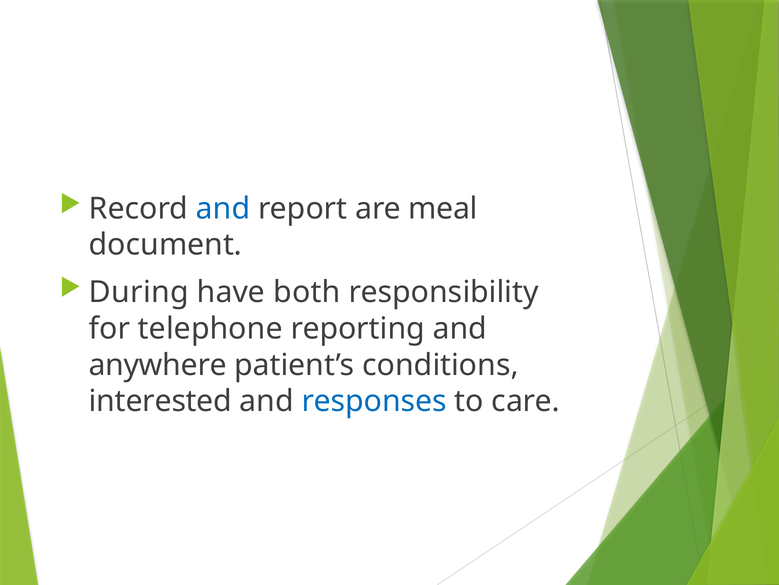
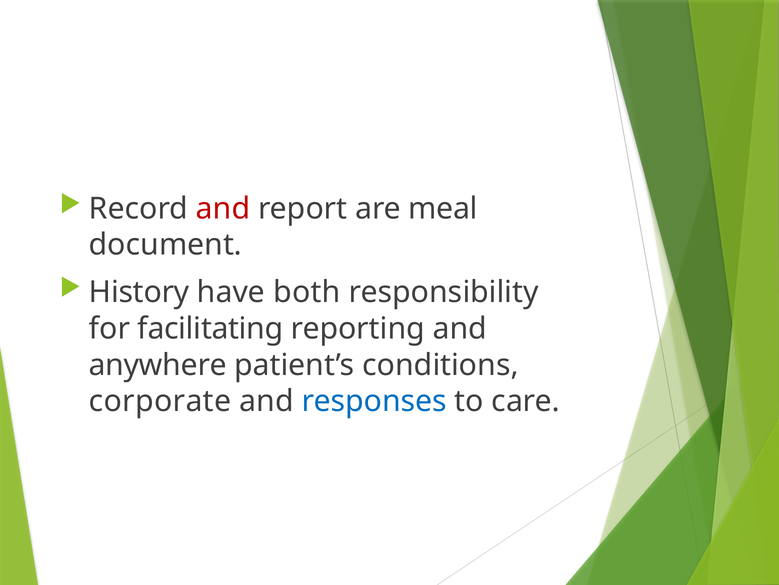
and at (223, 208) colour: blue -> red
During: During -> History
telephone: telephone -> facilitating
interested: interested -> corporate
